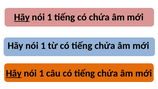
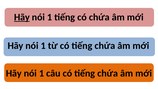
Hãy at (14, 73) underline: present -> none
